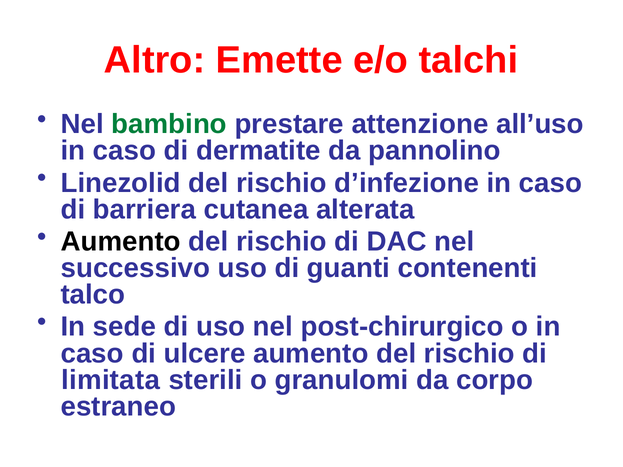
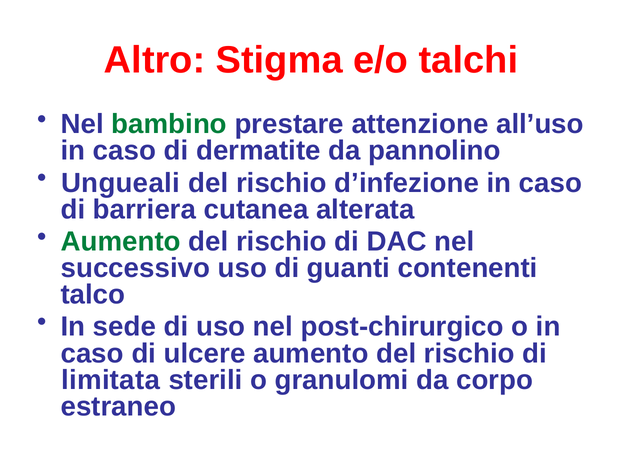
Emette: Emette -> Stigma
Linezolid: Linezolid -> Ungueali
Aumento at (121, 242) colour: black -> green
